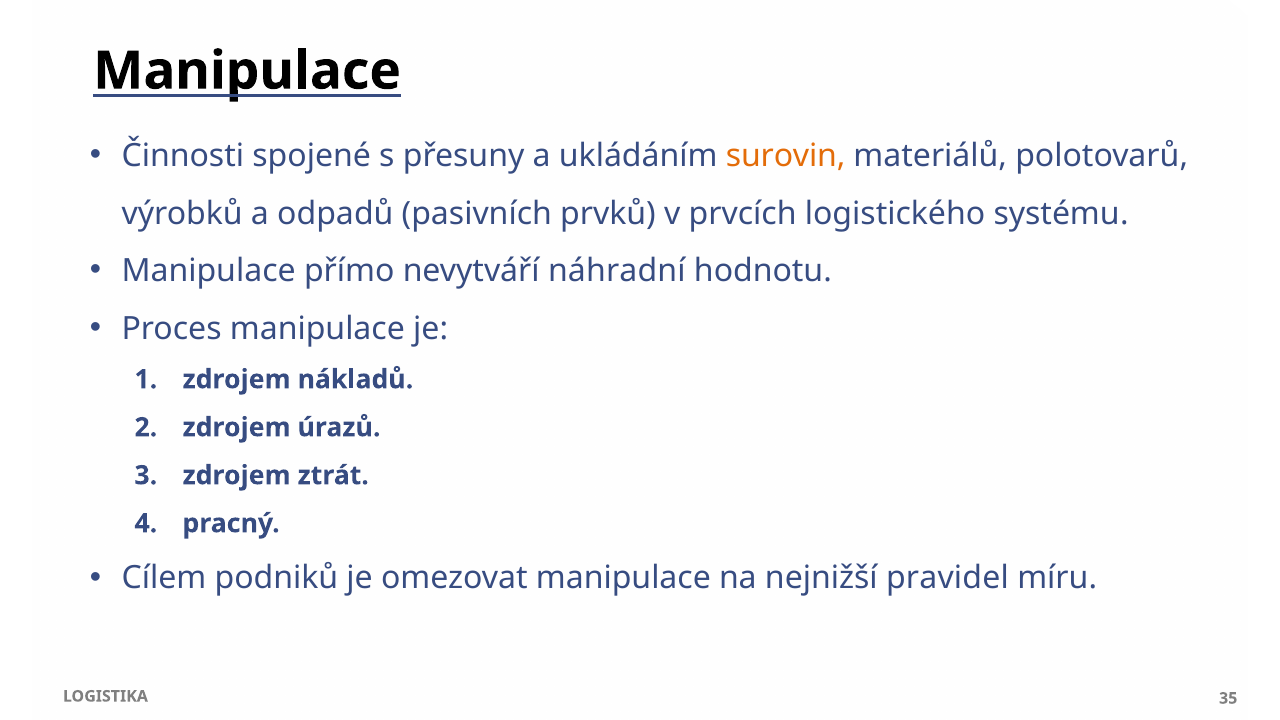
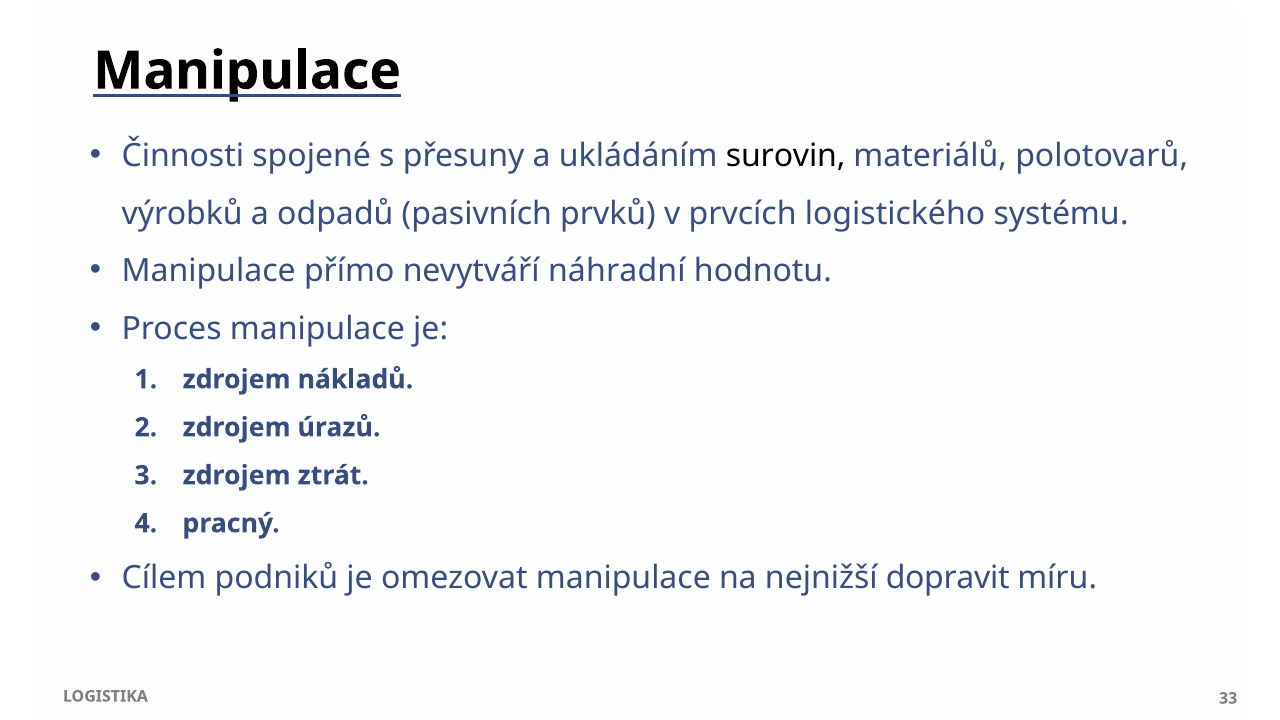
surovin colour: orange -> black
pravidel: pravidel -> dopravit
35: 35 -> 33
